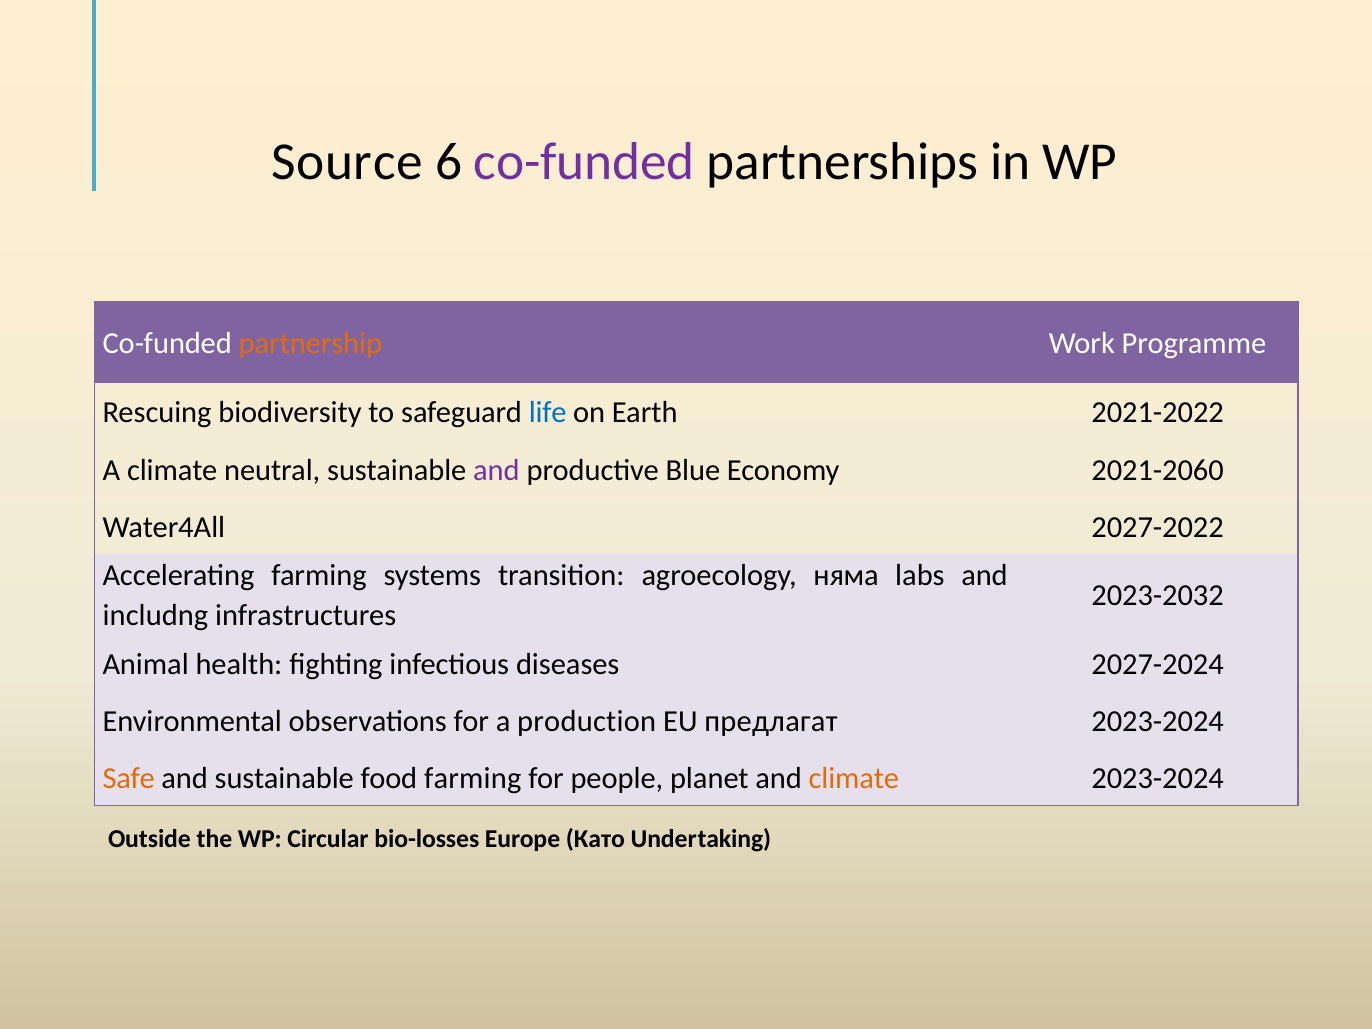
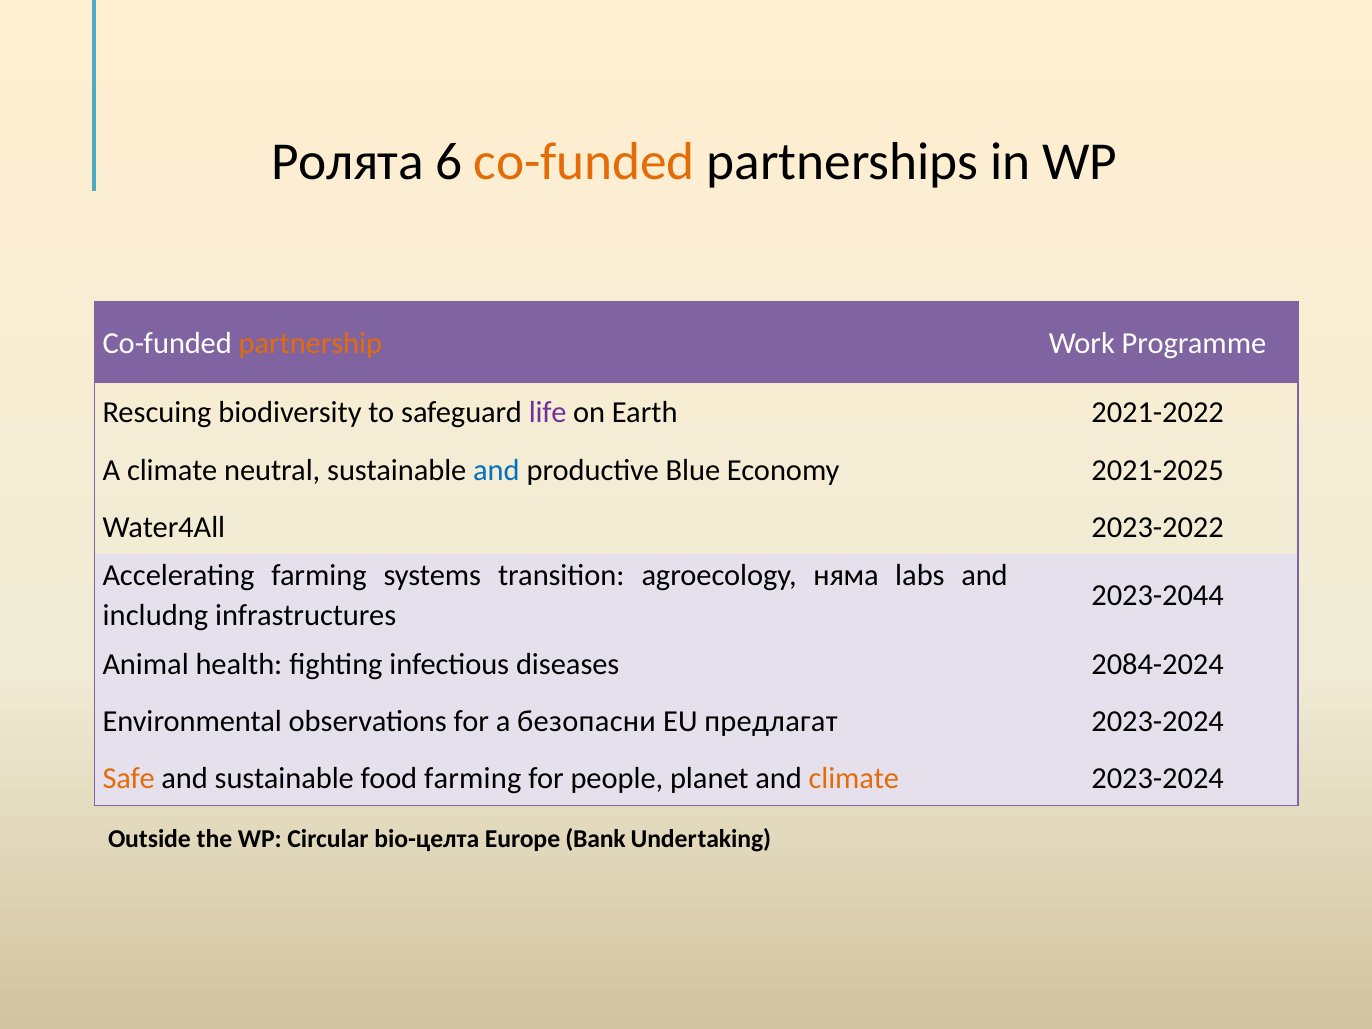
Source: Source -> Ролята
co-funded at (584, 161) colour: purple -> orange
life colour: blue -> purple
and at (496, 470) colour: purple -> blue
2021-2060: 2021-2060 -> 2021-2025
2027-2022: 2027-2022 -> 2023-2022
2023-2032: 2023-2032 -> 2023-2044
2027-2024: 2027-2024 -> 2084-2024
production: production -> безопасни
bio-losses: bio-losses -> bio-целта
Като: Като -> Bank
